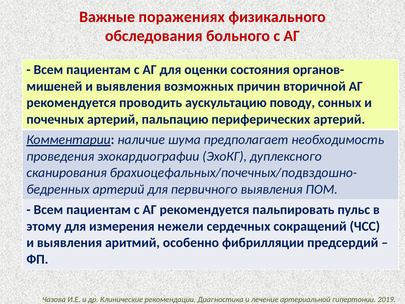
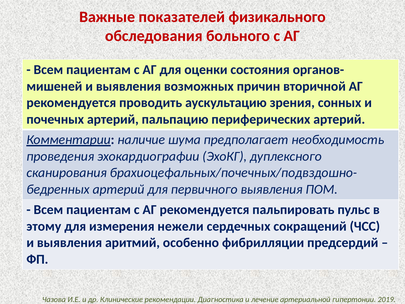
поражениях: поражениях -> показателей
поводу: поводу -> зрения
